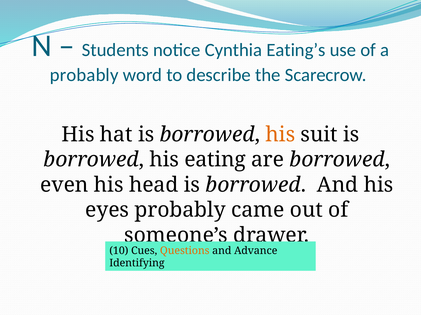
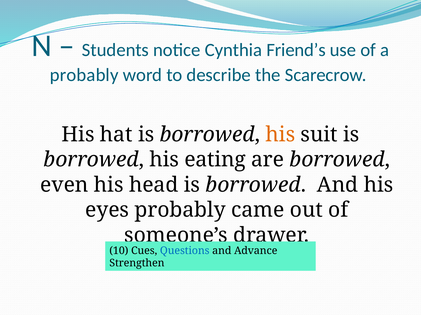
Eating’s: Eating’s -> Friend’s
Questions colour: orange -> blue
Identifying: Identifying -> Strengthen
